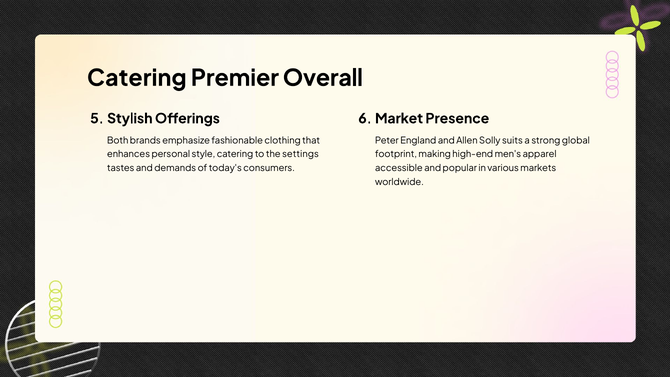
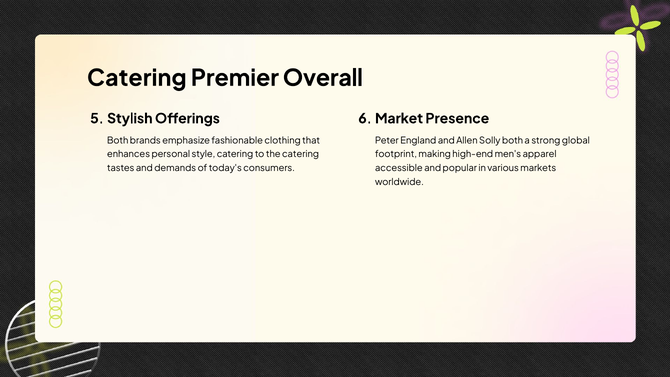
Solly suits: suits -> both
the settings: settings -> catering
